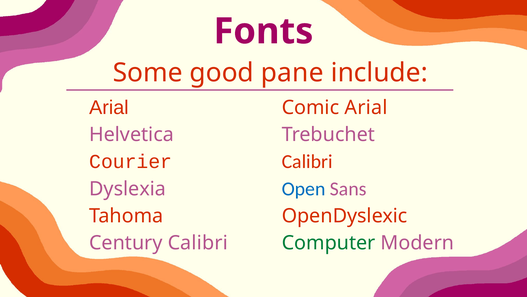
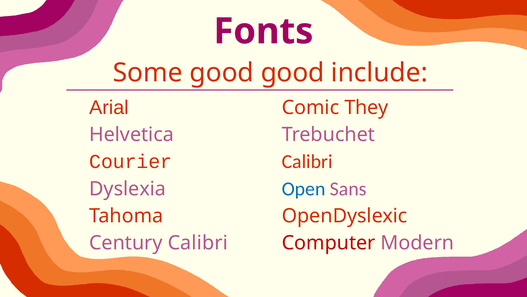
good pane: pane -> good
Comic Arial: Arial -> They
Computer colour: green -> red
